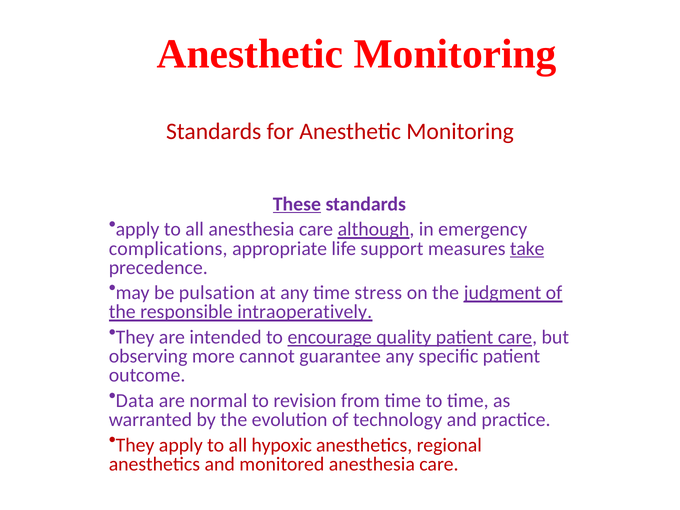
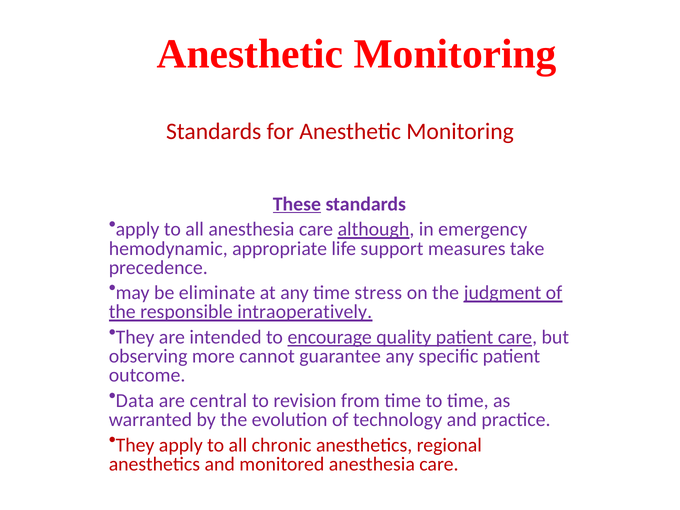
complications: complications -> hemodynamic
take underline: present -> none
pulsation: pulsation -> eliminate
normal: normal -> central
hypoxic: hypoxic -> chronic
